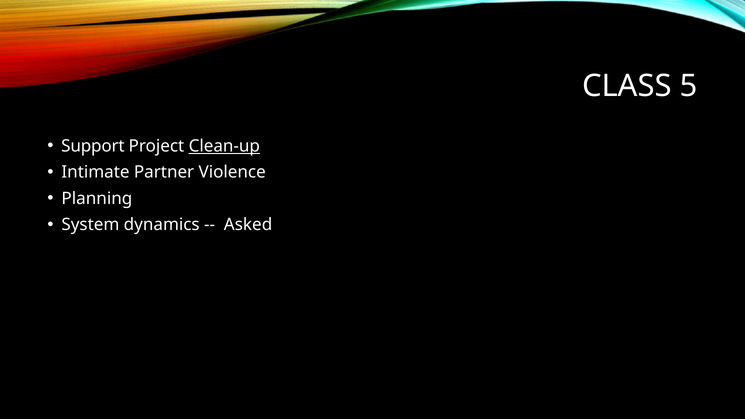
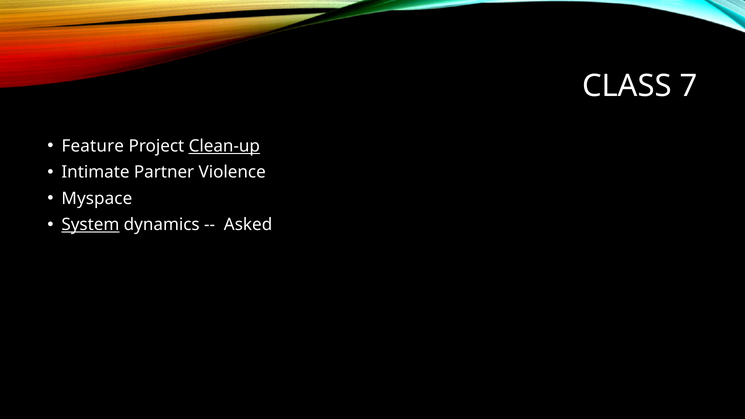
5: 5 -> 7
Support: Support -> Feature
Planning: Planning -> Myspace
System underline: none -> present
